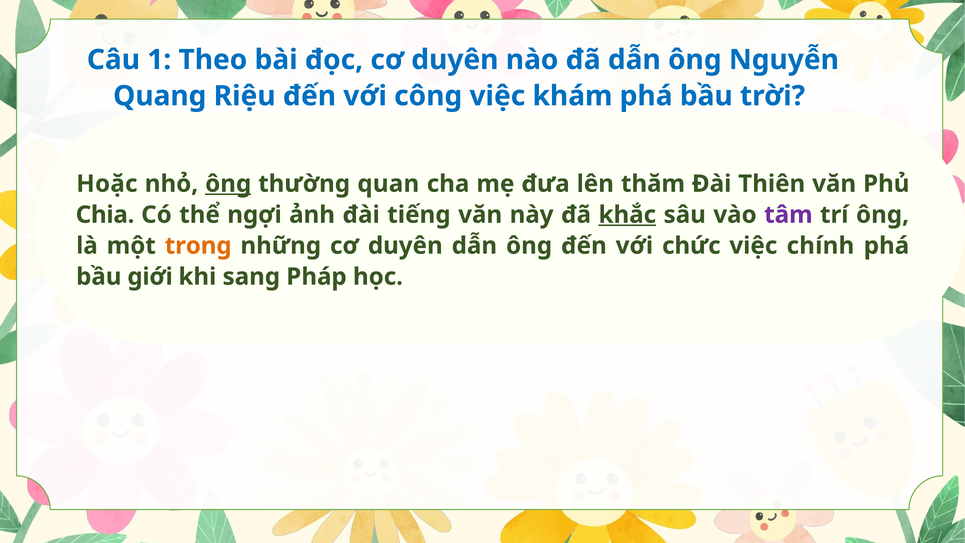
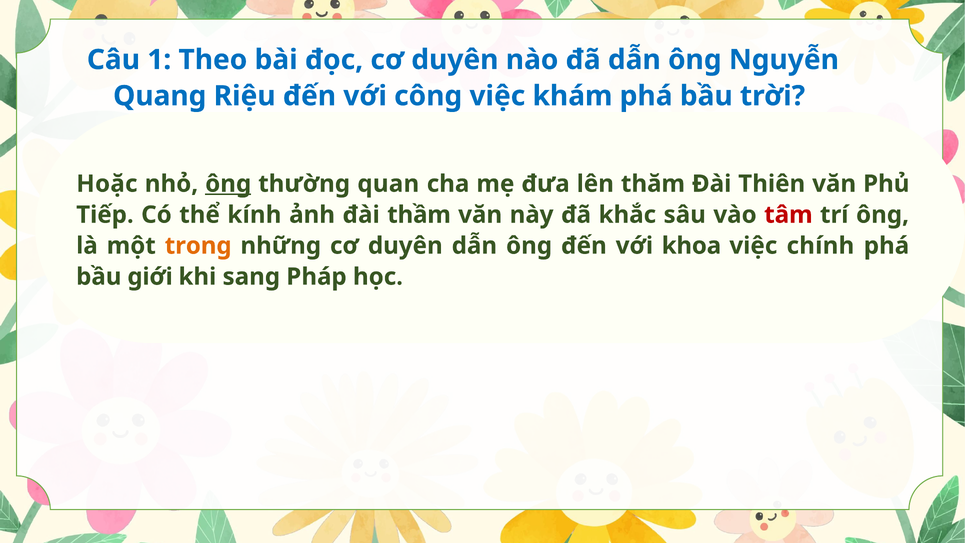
Chia: Chia -> Tiếp
ngợi: ngợi -> kính
tiếng: tiếng -> thầm
khắc underline: present -> none
tâm colour: purple -> red
chức: chức -> khoa
